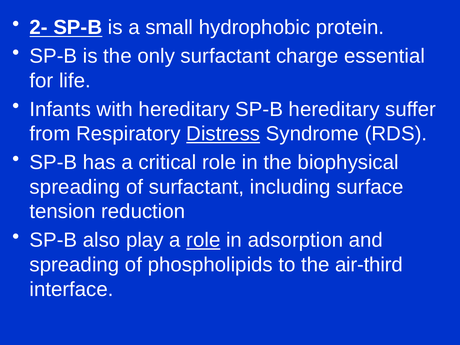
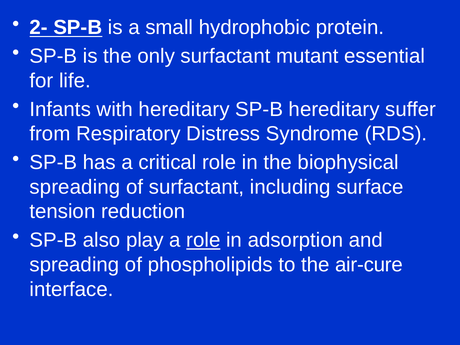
charge: charge -> mutant
Distress underline: present -> none
air-third: air-third -> air-cure
